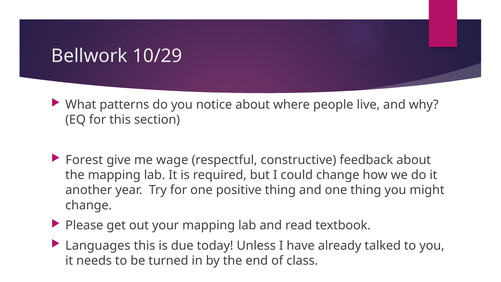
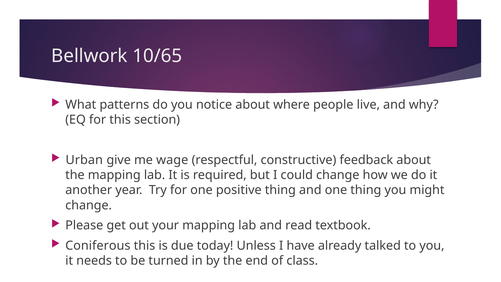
10/29: 10/29 -> 10/65
Forest: Forest -> Urban
Languages: Languages -> Coniferous
